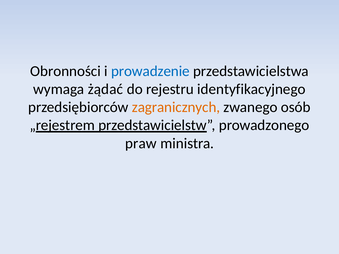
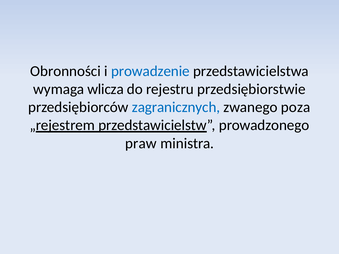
żądać: żądać -> wlicza
identyfikacyjnego: identyfikacyjnego -> przedsiębiorstwie
zagranicznych colour: orange -> blue
osób: osób -> poza
